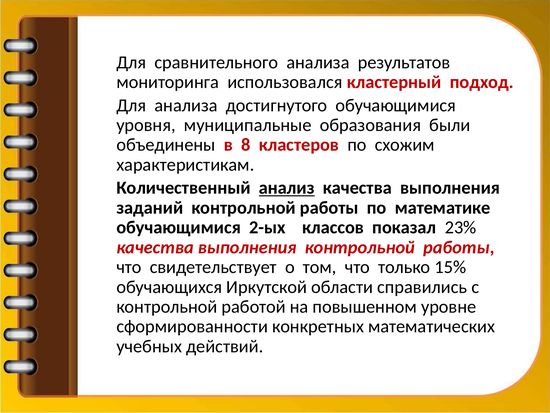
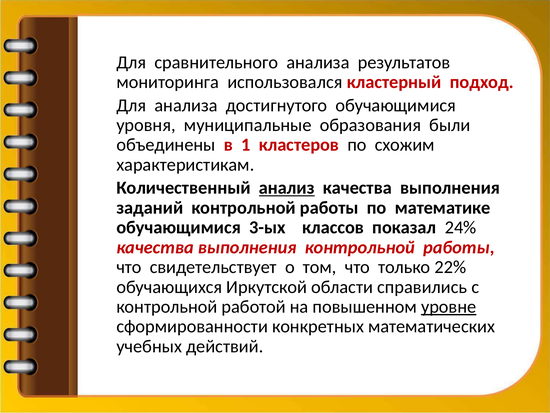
8: 8 -> 1
2-ых: 2-ых -> 3-ых
23%: 23% -> 24%
15%: 15% -> 22%
уровне underline: none -> present
